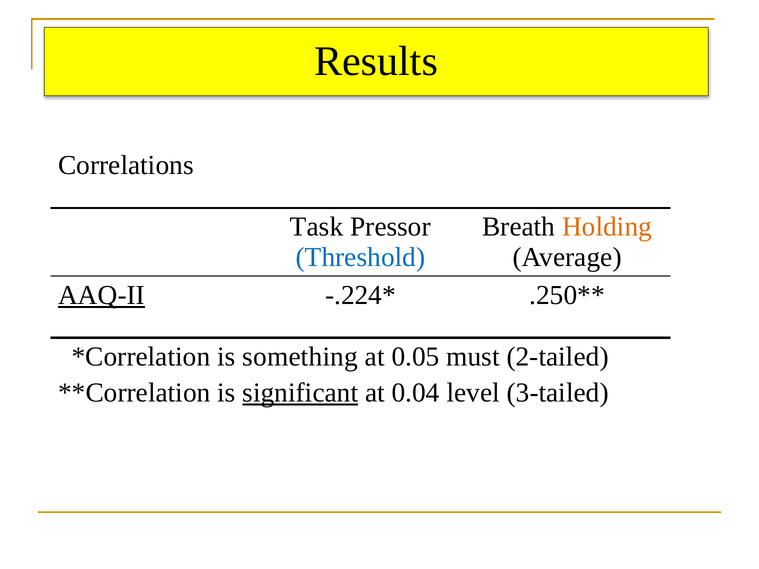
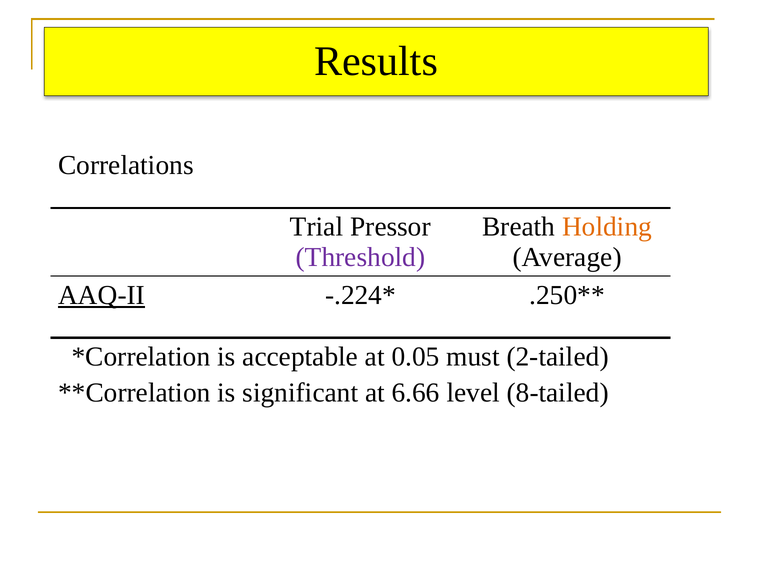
Task: Task -> Trial
Threshold colour: blue -> purple
something: something -> acceptable
significant underline: present -> none
0.04: 0.04 -> 6.66
3-tailed: 3-tailed -> 8-tailed
